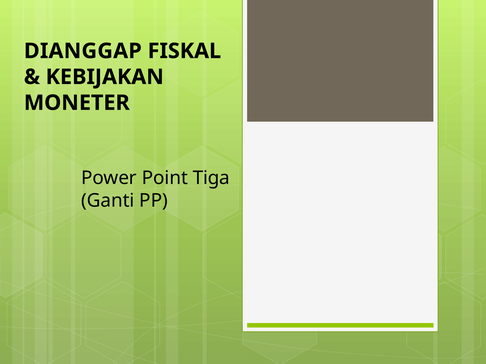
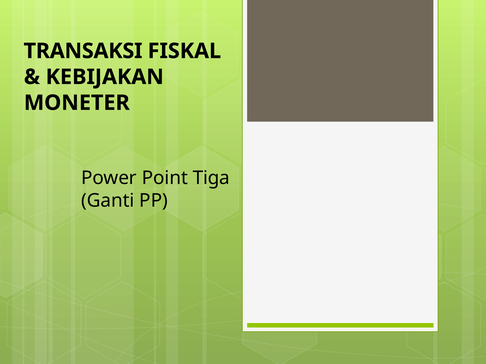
DIANGGAP: DIANGGAP -> TRANSAKSI
